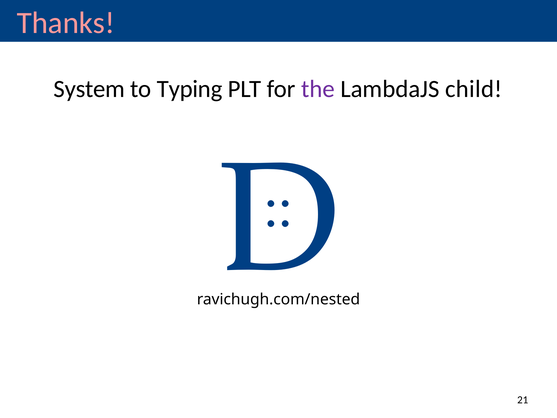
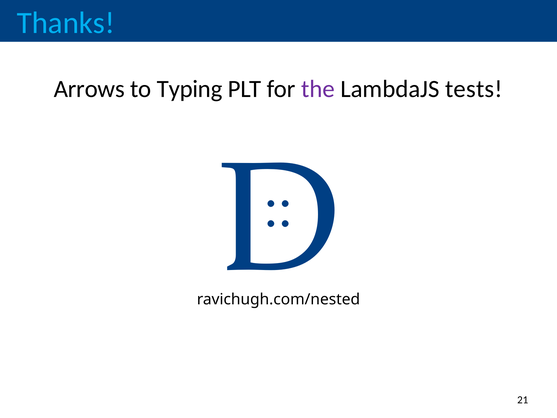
Thanks colour: pink -> light blue
System: System -> Arrows
child: child -> tests
